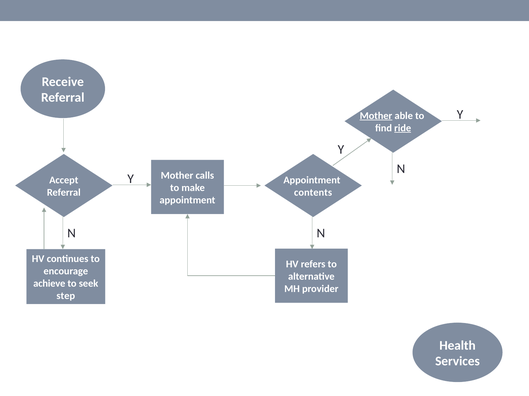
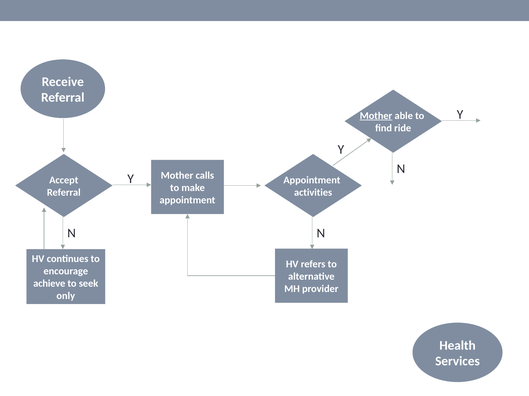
ride underline: present -> none
contents: contents -> activities
step: step -> only
